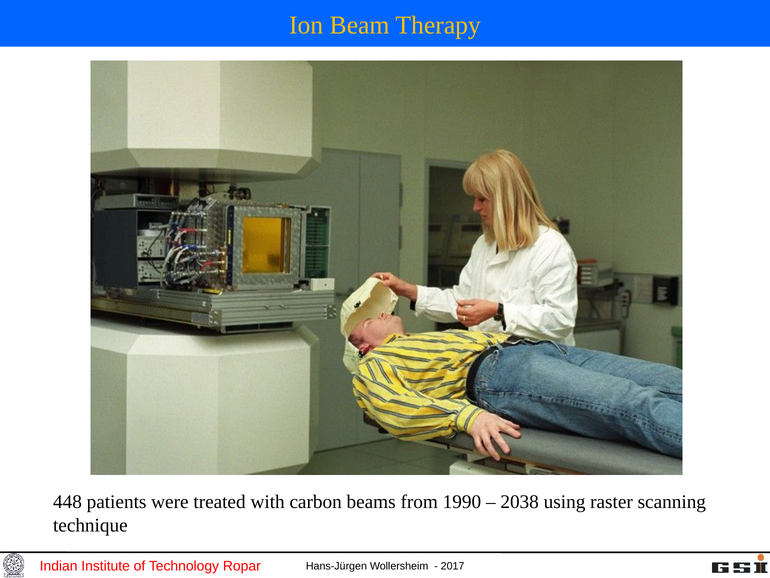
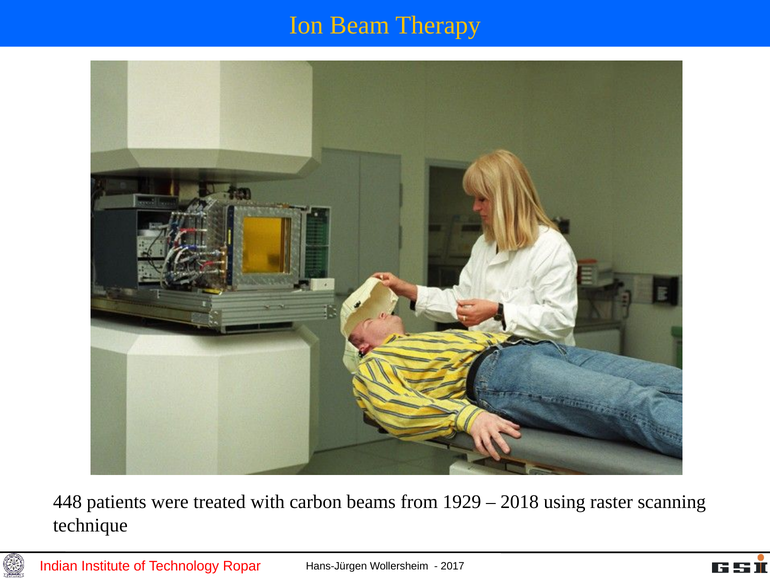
1990: 1990 -> 1929
2038: 2038 -> 2018
